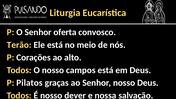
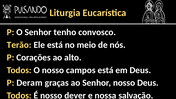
oferta: oferta -> tenho
Pilatos: Pilatos -> Deram
